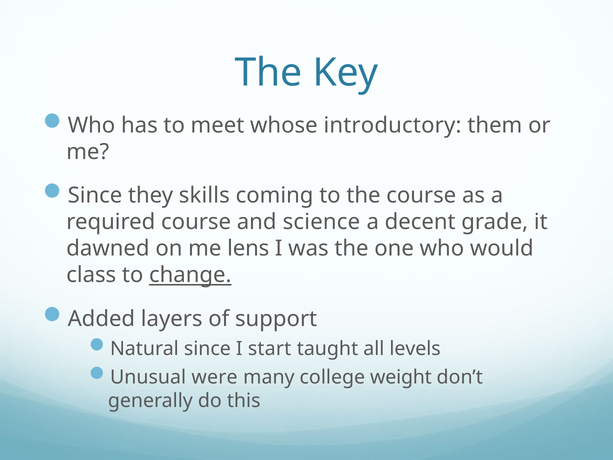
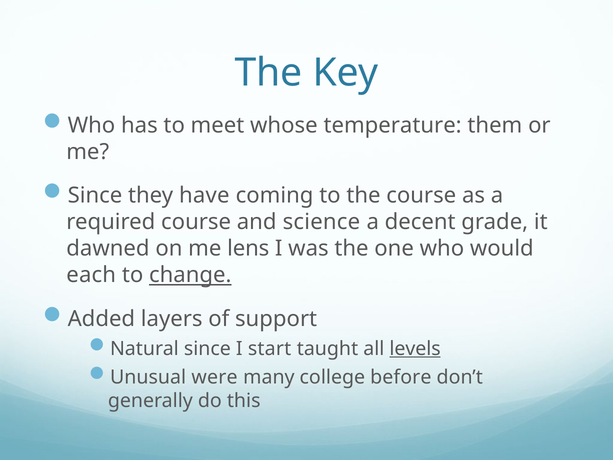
introductory: introductory -> temperature
skills: skills -> have
class: class -> each
levels underline: none -> present
weight: weight -> before
